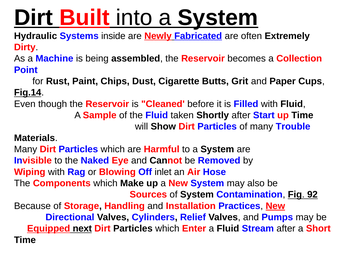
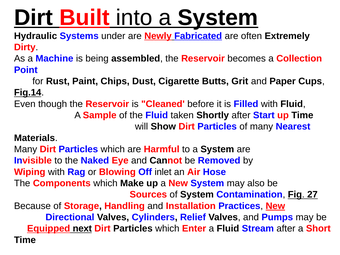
inside: inside -> under
Trouble: Trouble -> Nearest
92: 92 -> 27
